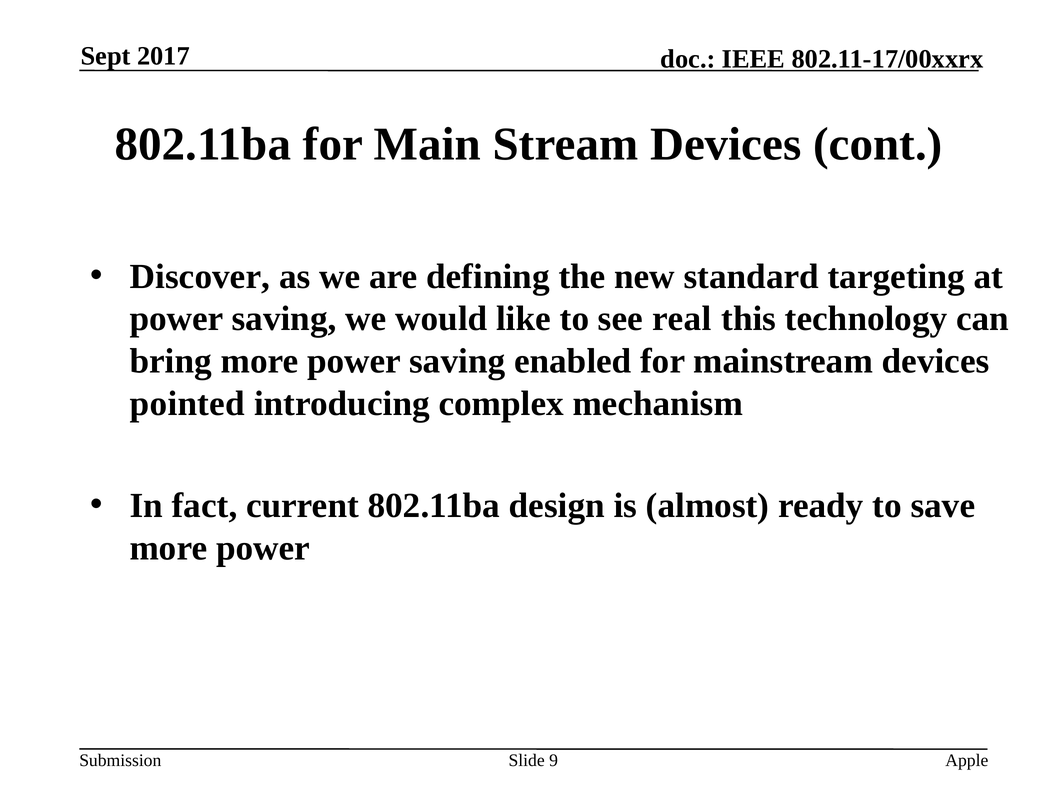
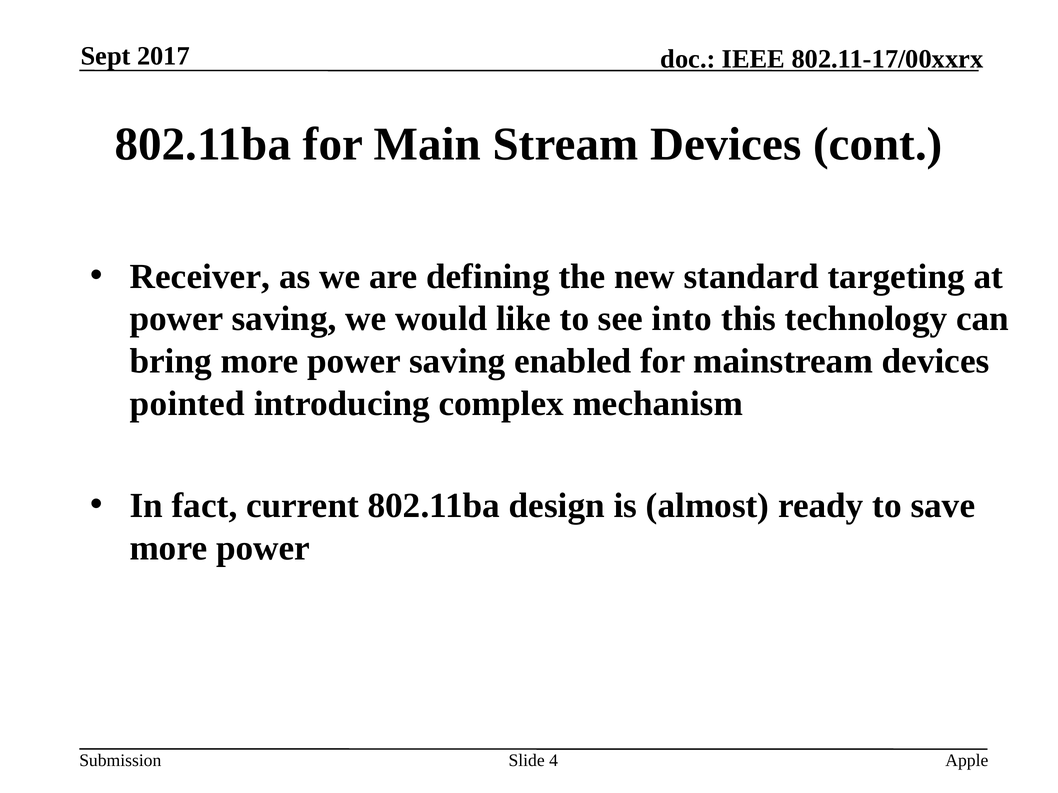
Discover: Discover -> Receiver
real: real -> into
9: 9 -> 4
